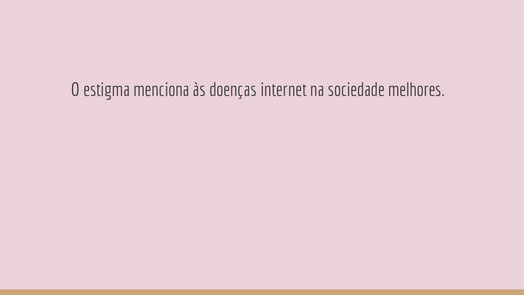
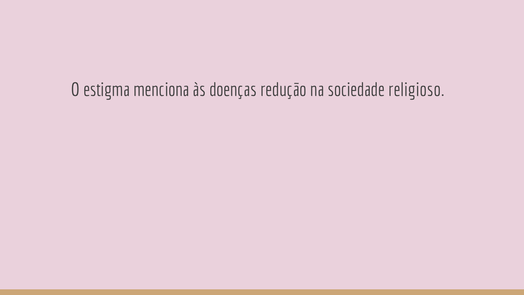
internet: internet -> redução
melhores: melhores -> religioso
